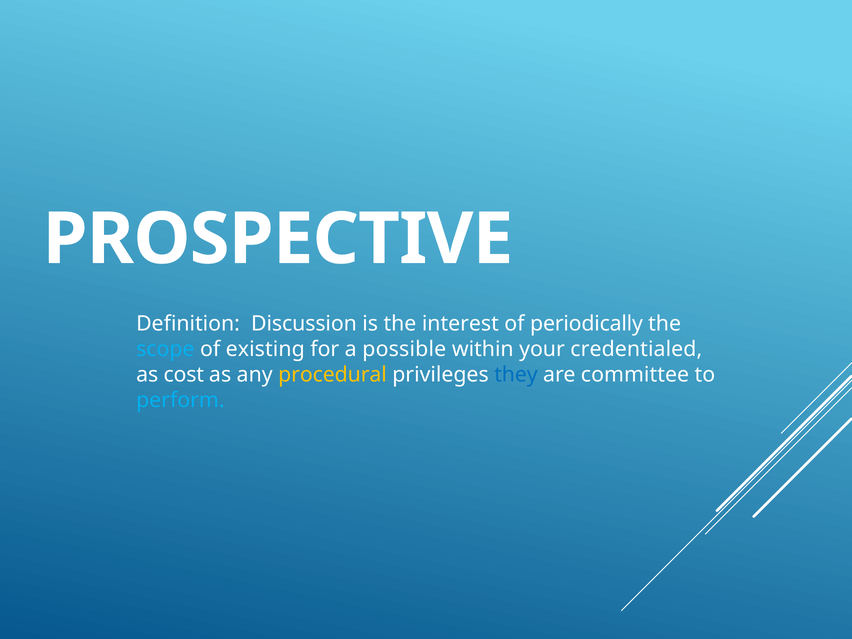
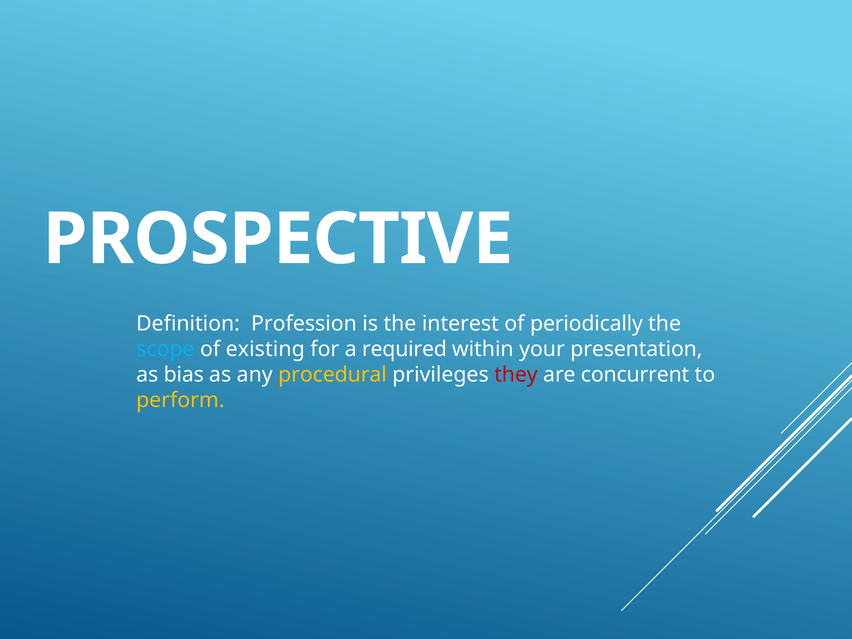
Discussion: Discussion -> Profession
possible: possible -> required
credentialed: credentialed -> presentation
cost: cost -> bias
they colour: blue -> red
committee: committee -> concurrent
perform colour: light blue -> yellow
